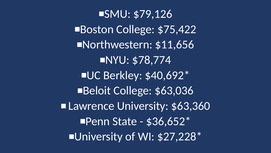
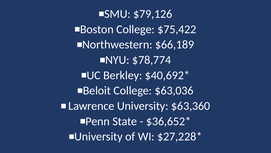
$11,656: $11,656 -> $66,189
